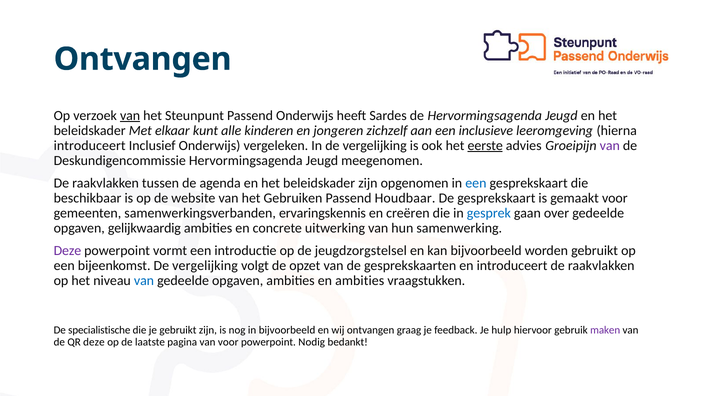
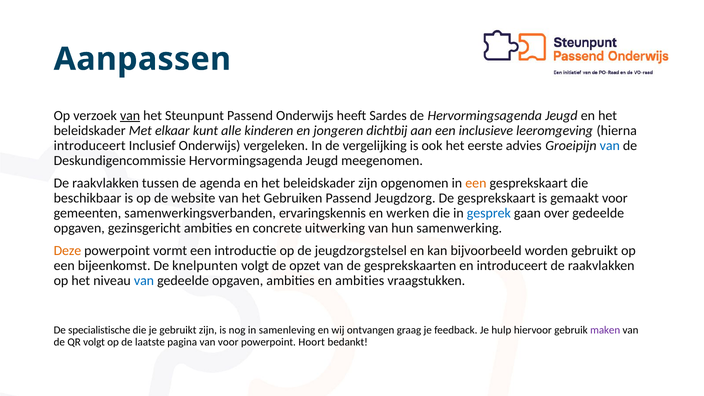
Ontvangen at (143, 59): Ontvangen -> Aanpassen
zichzelf: zichzelf -> dichtbij
eerste underline: present -> none
van at (610, 146) colour: purple -> blue
een at (476, 183) colour: blue -> orange
Houdbaar: Houdbaar -> Jeugdzorg
creëren: creëren -> werken
gelijkwaardig: gelijkwaardig -> gezinsgericht
Deze at (67, 251) colour: purple -> orange
bijeenkomst De vergelijking: vergelijking -> knelpunten
in bijvoorbeeld: bijvoorbeeld -> samenleving
QR deze: deze -> volgt
Nodig: Nodig -> Hoort
